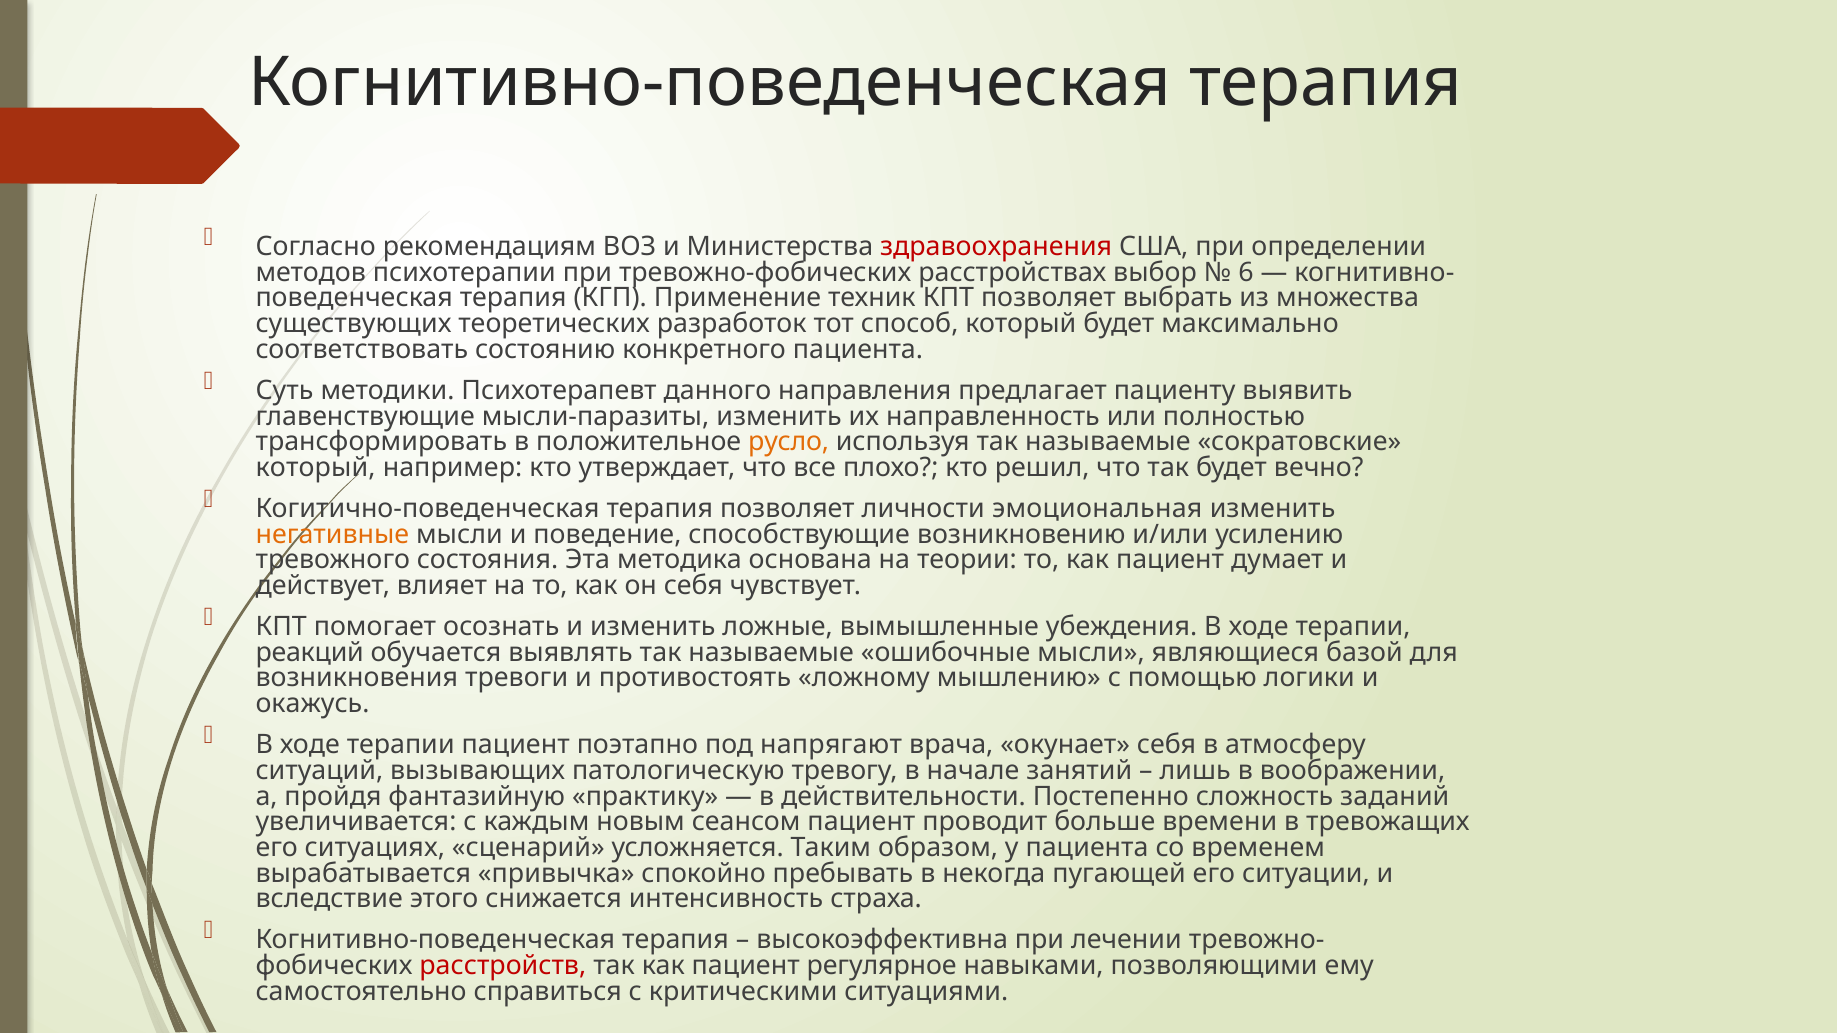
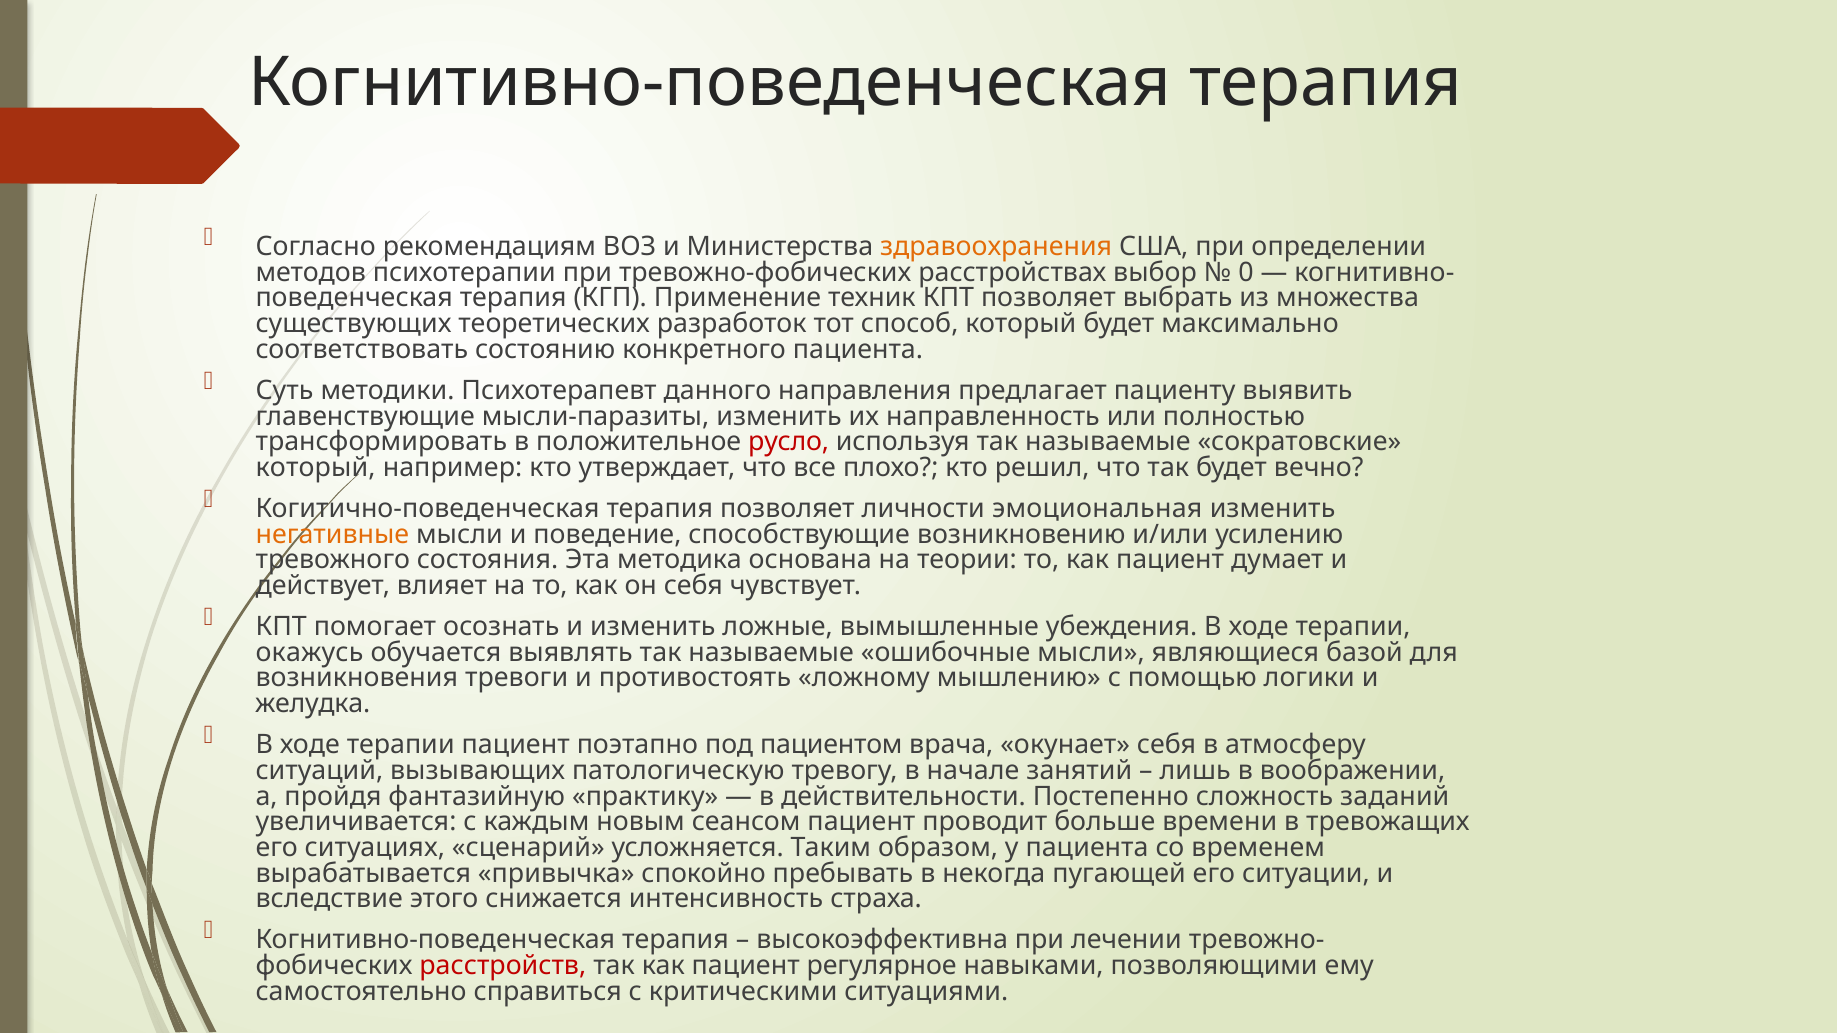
здравоохранения colour: red -> orange
6: 6 -> 0
русло colour: orange -> red
реакций: реакций -> окажусь
окажусь: окажусь -> желудка
напрягают: напрягают -> пациентом
